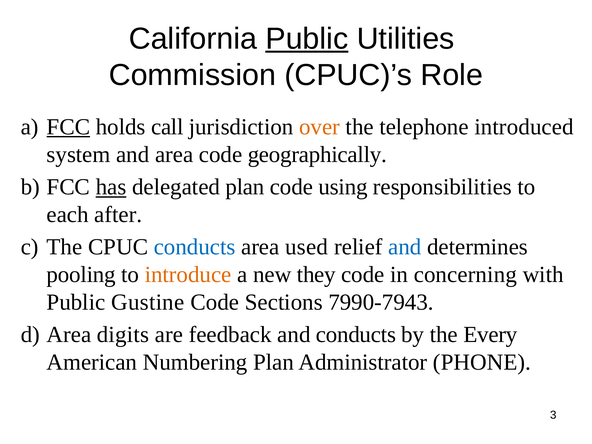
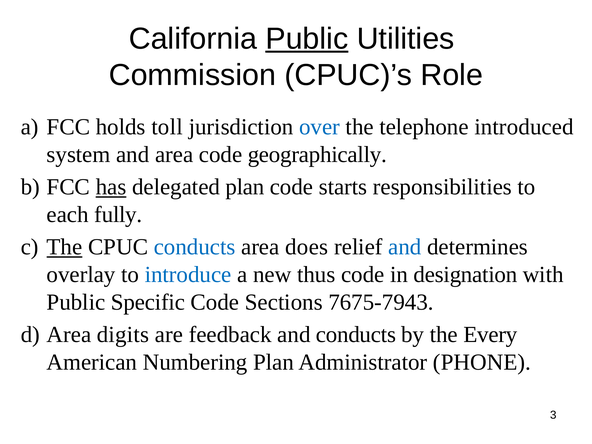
FCC at (68, 127) underline: present -> none
call: call -> toll
over colour: orange -> blue
using: using -> starts
after: after -> fully
The at (64, 247) underline: none -> present
used: used -> does
pooling: pooling -> overlay
introduce colour: orange -> blue
they: they -> thus
concerning: concerning -> designation
Gustine: Gustine -> Specific
7990-7943: 7990-7943 -> 7675-7943
